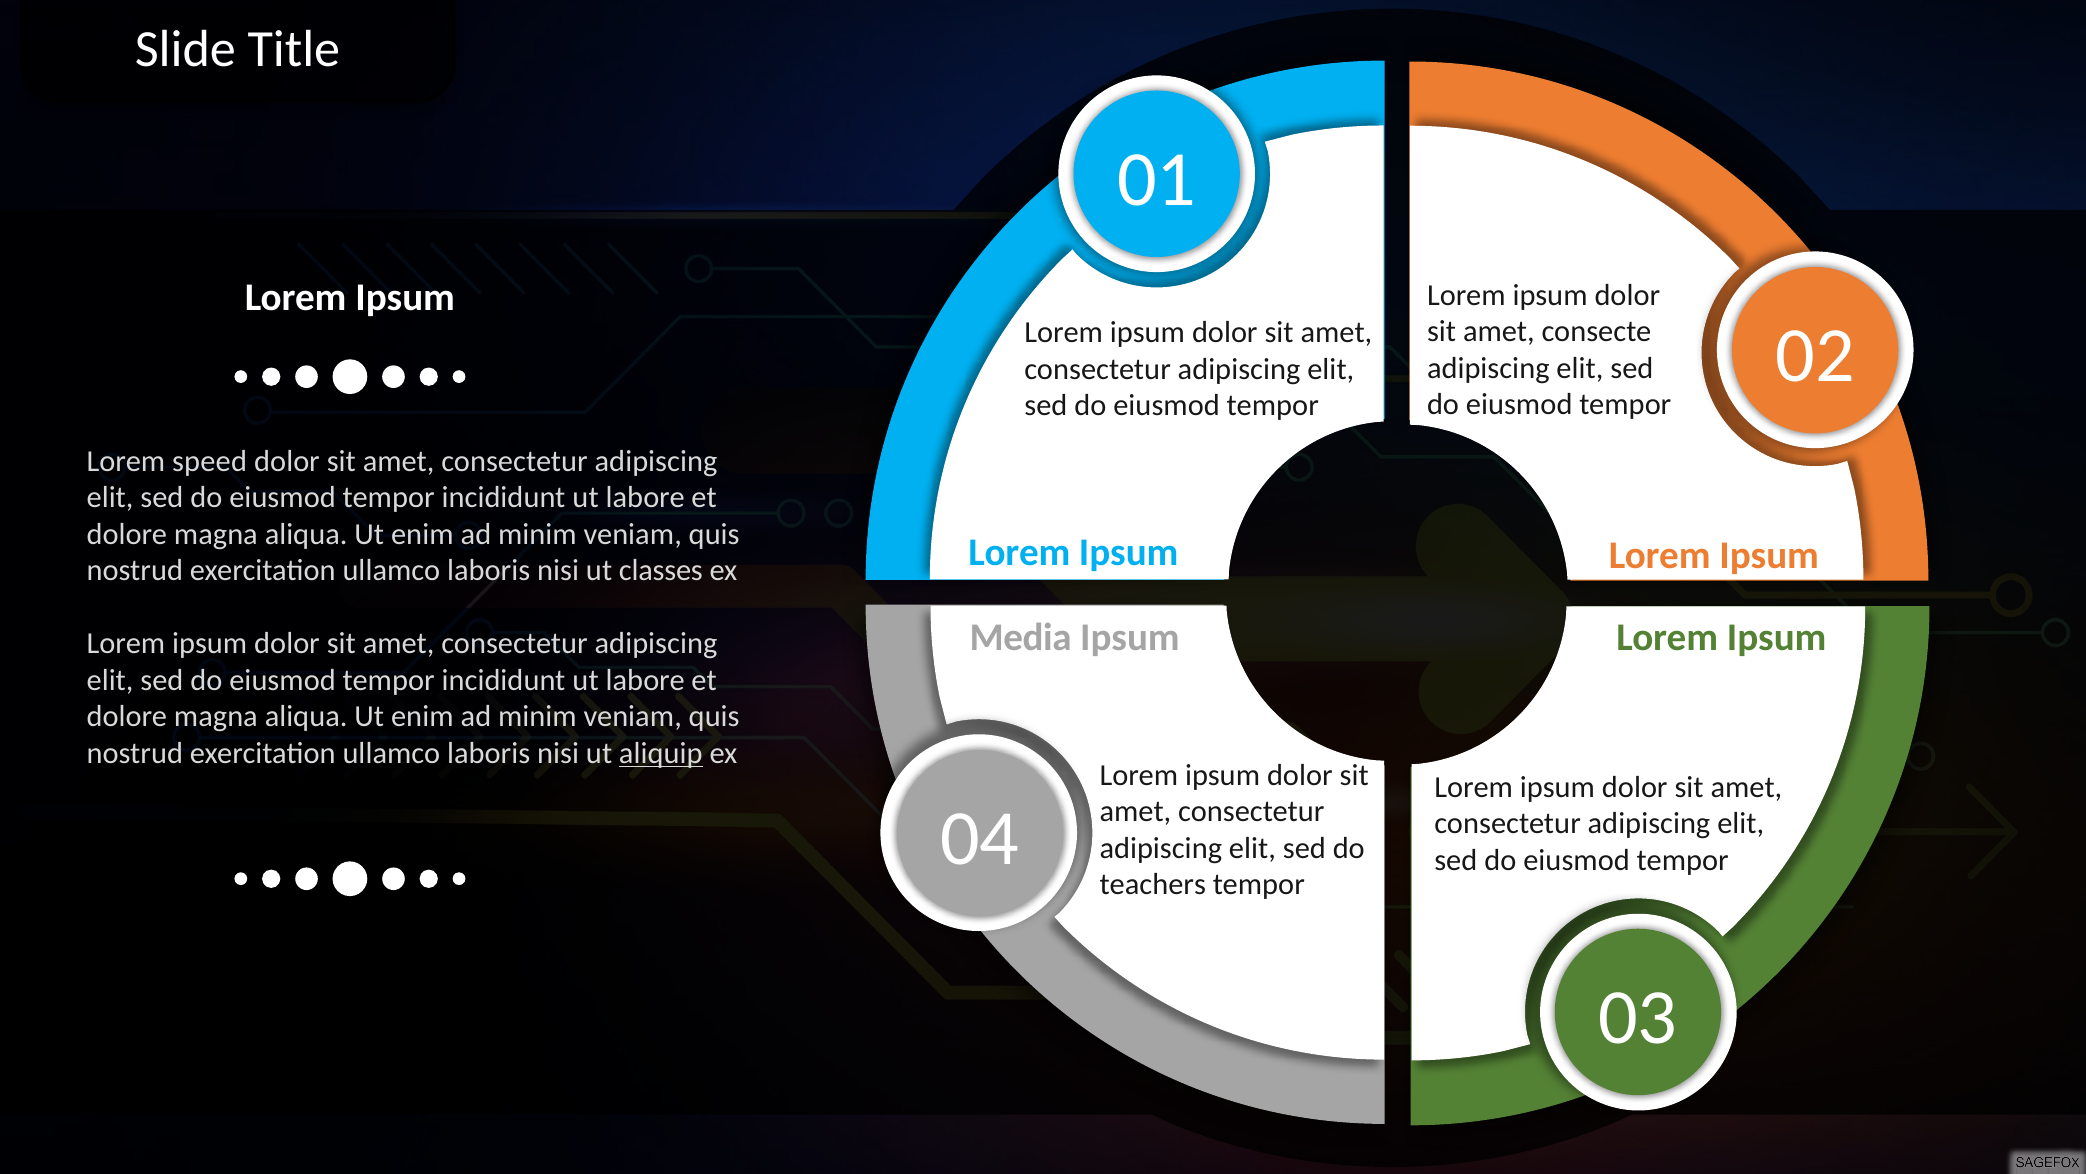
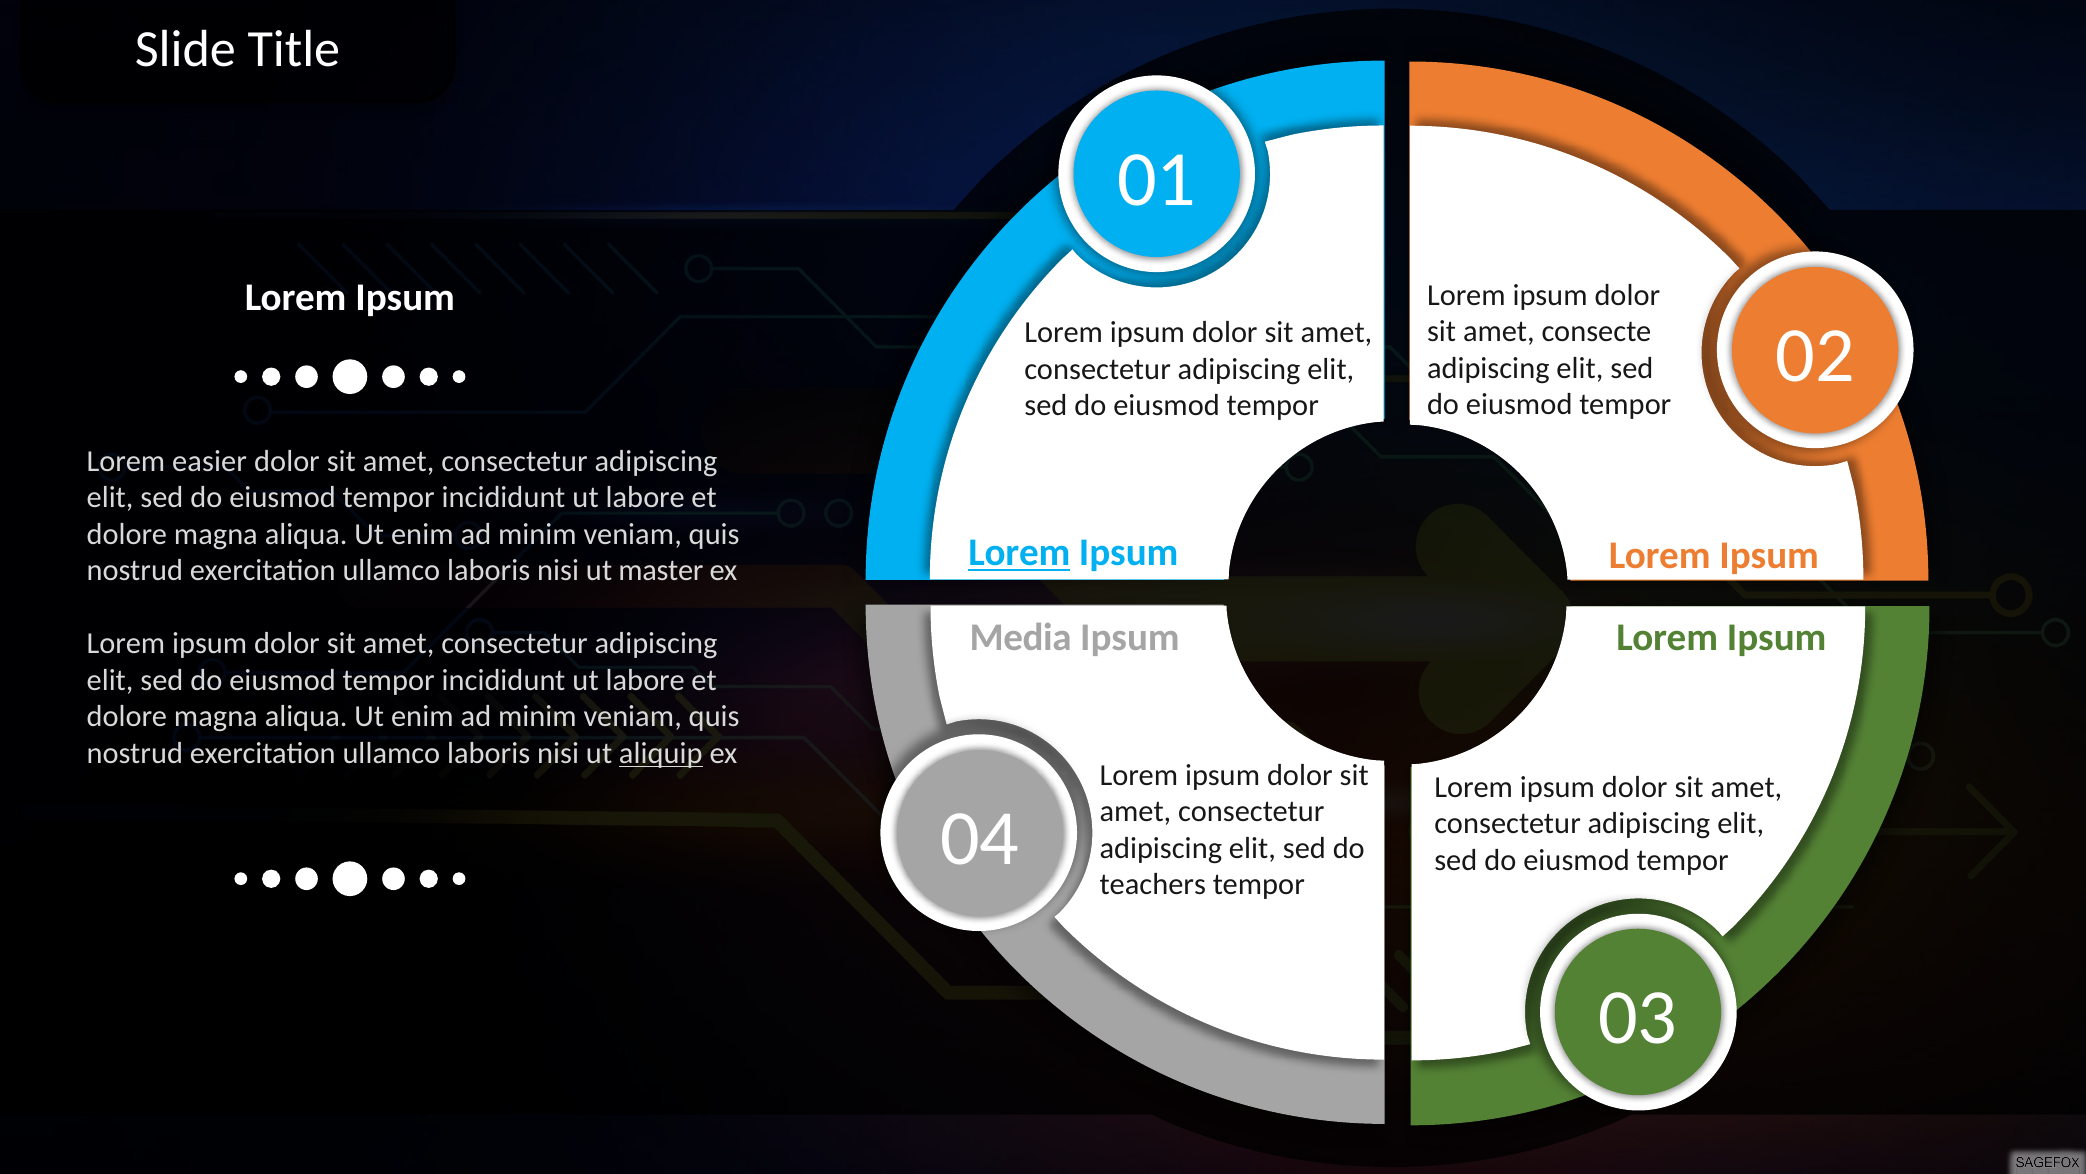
speed: speed -> easier
Lorem at (1019, 553) underline: none -> present
classes: classes -> master
